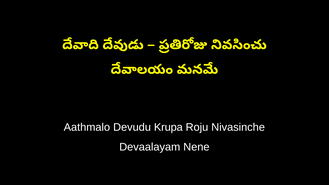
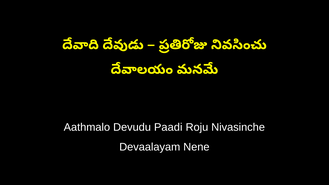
Krupa: Krupa -> Paadi
